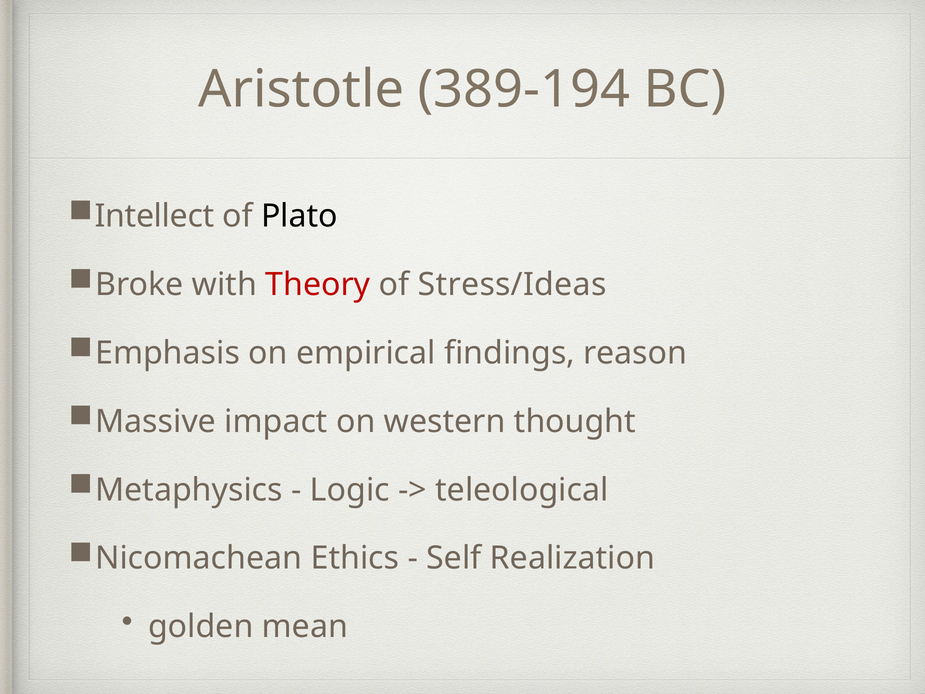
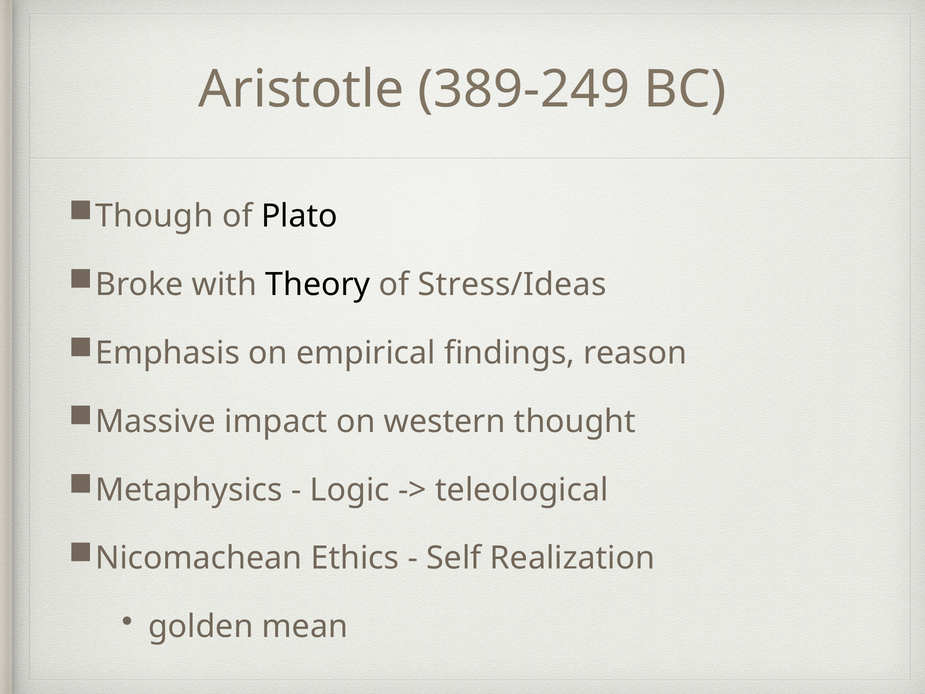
389-194: 389-194 -> 389-249
Intellect: Intellect -> Though
Theory colour: red -> black
